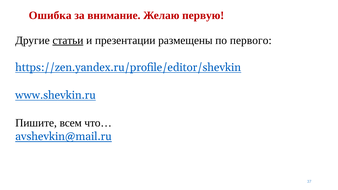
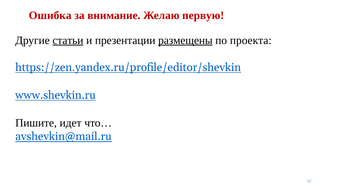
размещены underline: none -> present
первого: первого -> проекта
всем: всем -> идет
